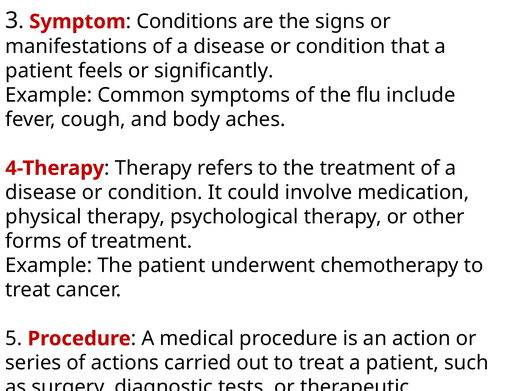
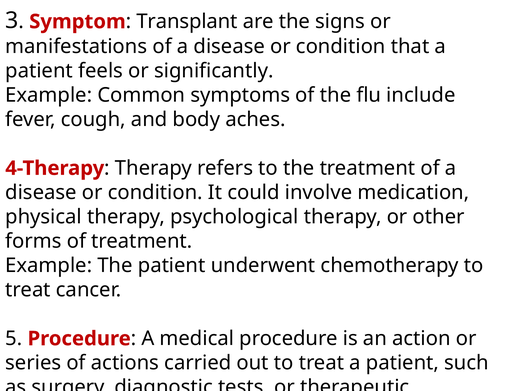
Conditions at (187, 22): Conditions -> Transplant
